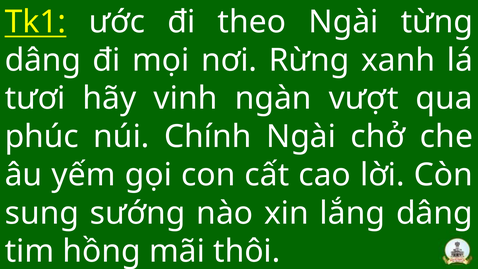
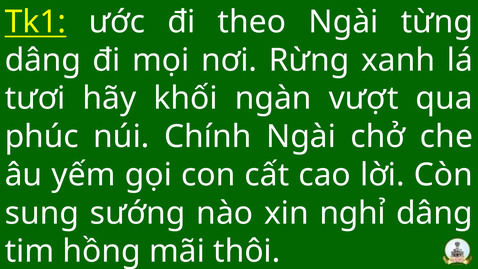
vinh: vinh -> khối
lắng: lắng -> nghỉ
